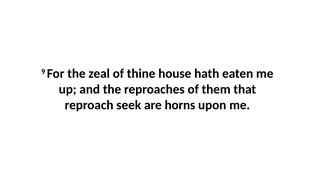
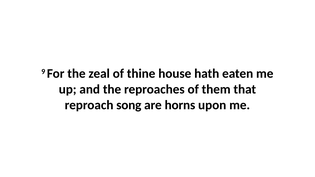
seek: seek -> song
